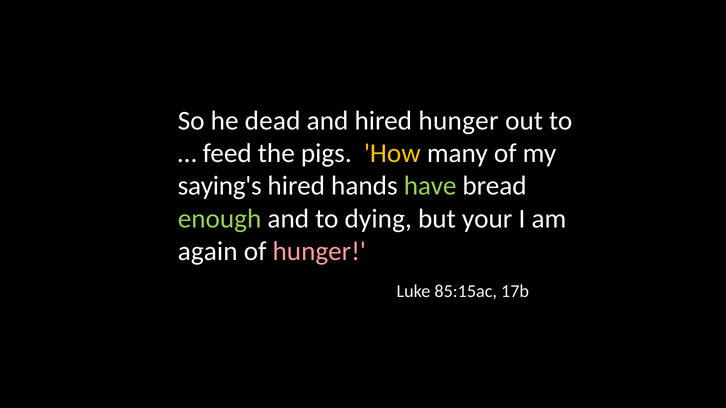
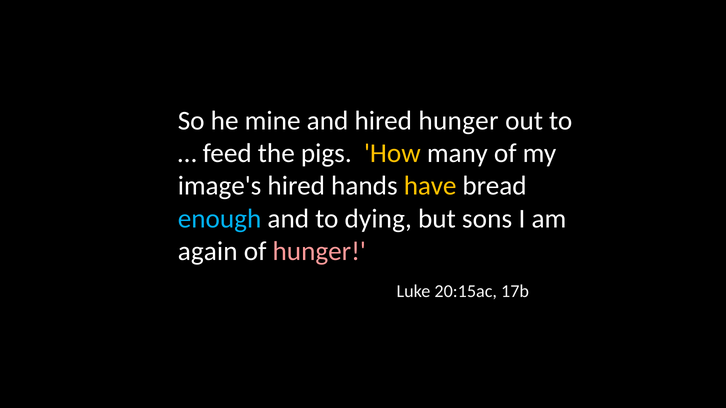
dead: dead -> mine
saying's: saying's -> image's
have colour: light green -> yellow
enough colour: light green -> light blue
your: your -> sons
85:15ac: 85:15ac -> 20:15ac
